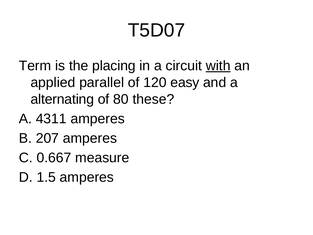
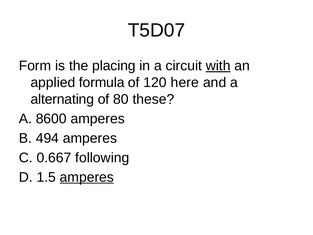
Term: Term -> Form
parallel: parallel -> formula
easy: easy -> here
4311: 4311 -> 8600
207: 207 -> 494
measure: measure -> following
amperes at (87, 177) underline: none -> present
